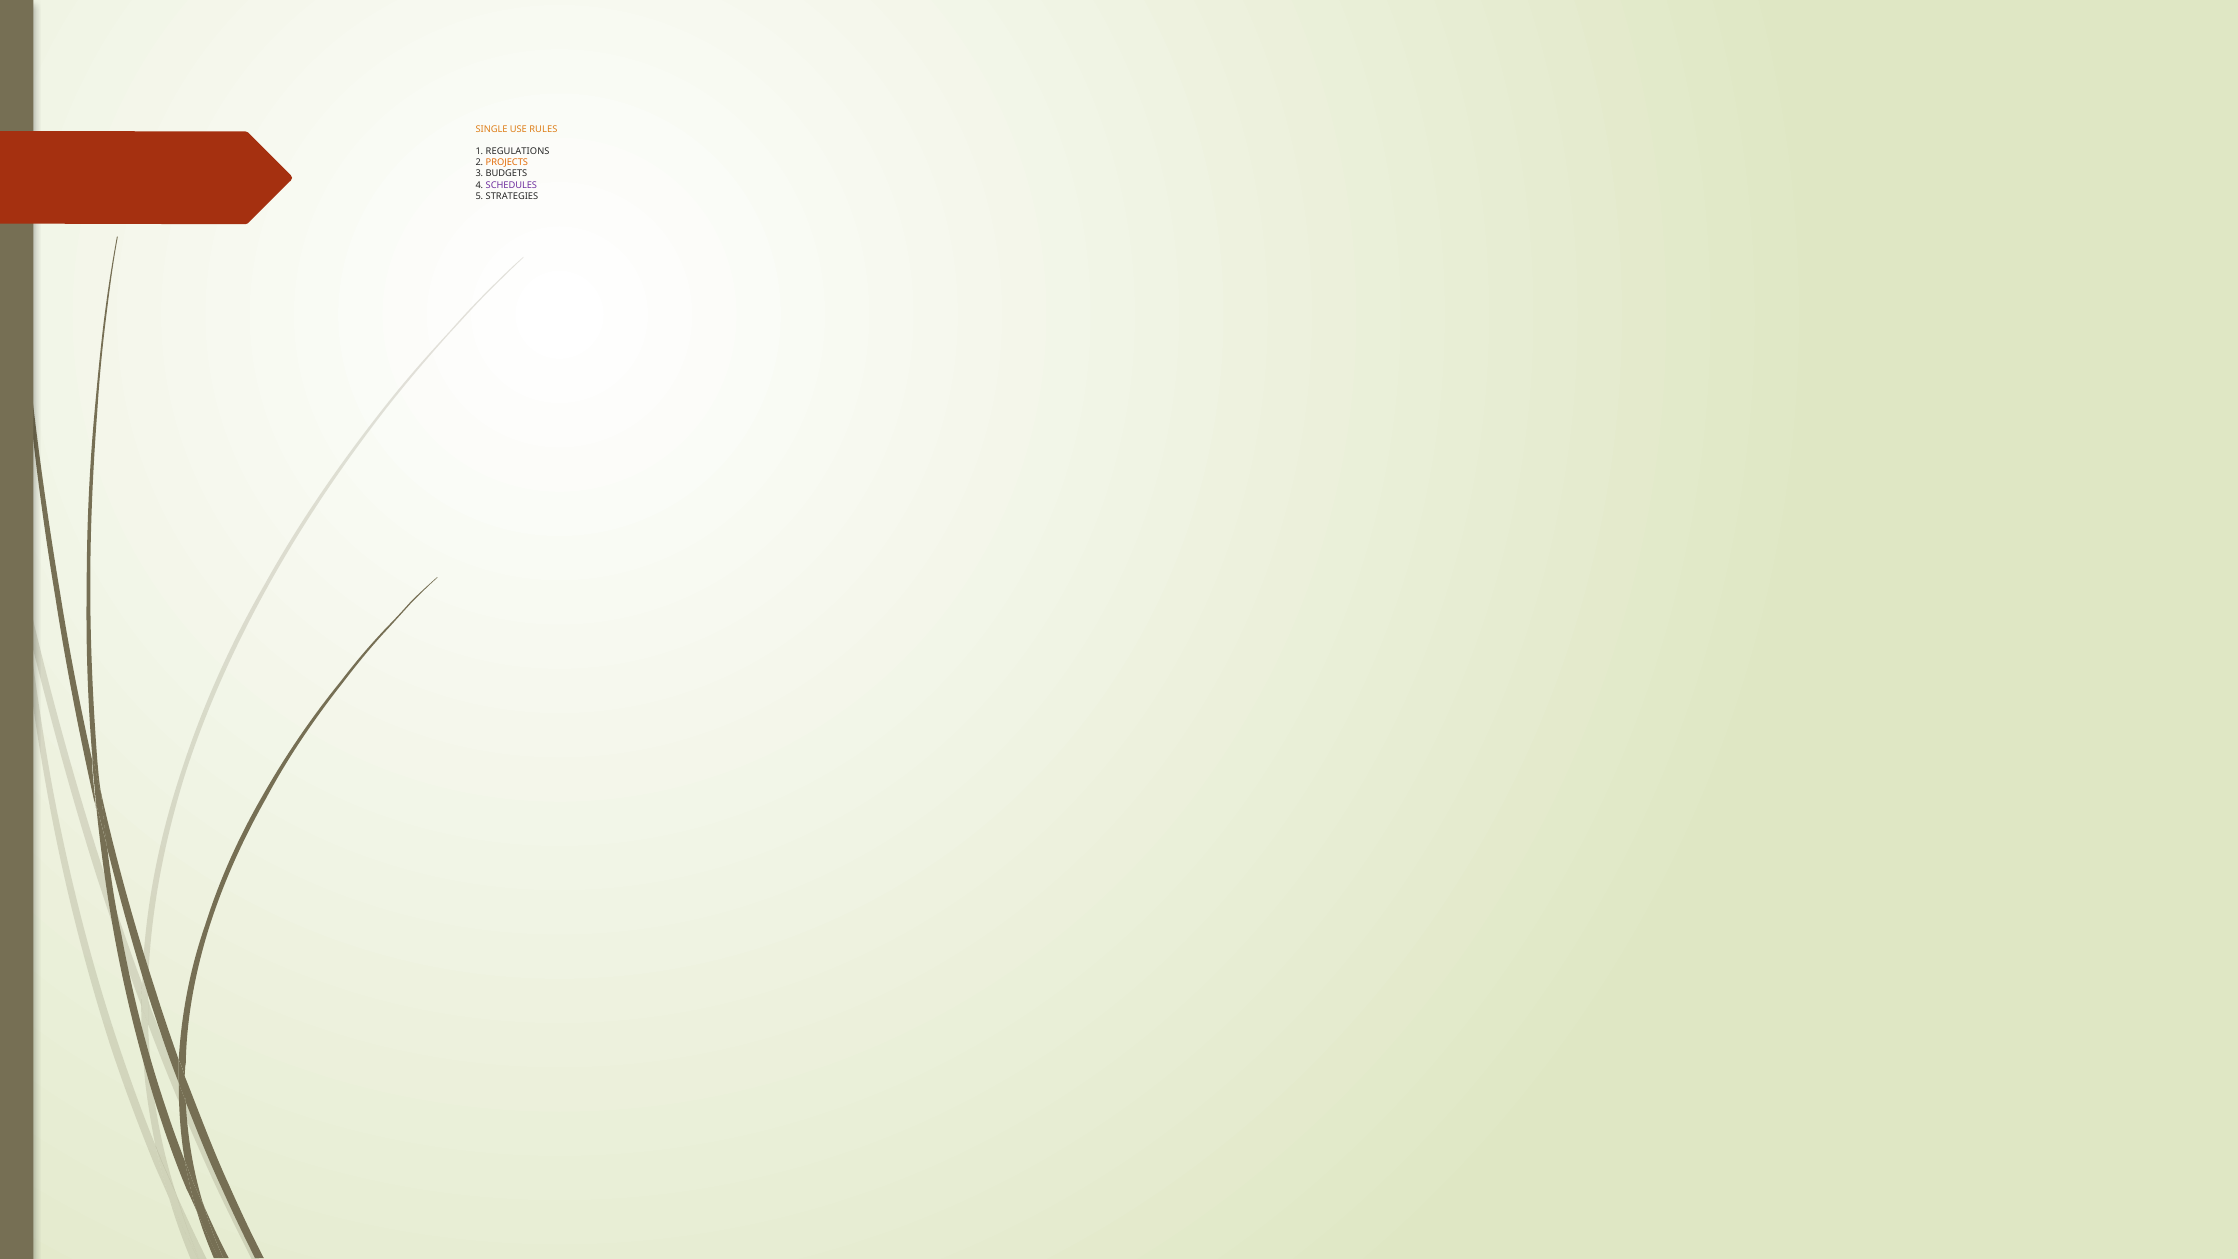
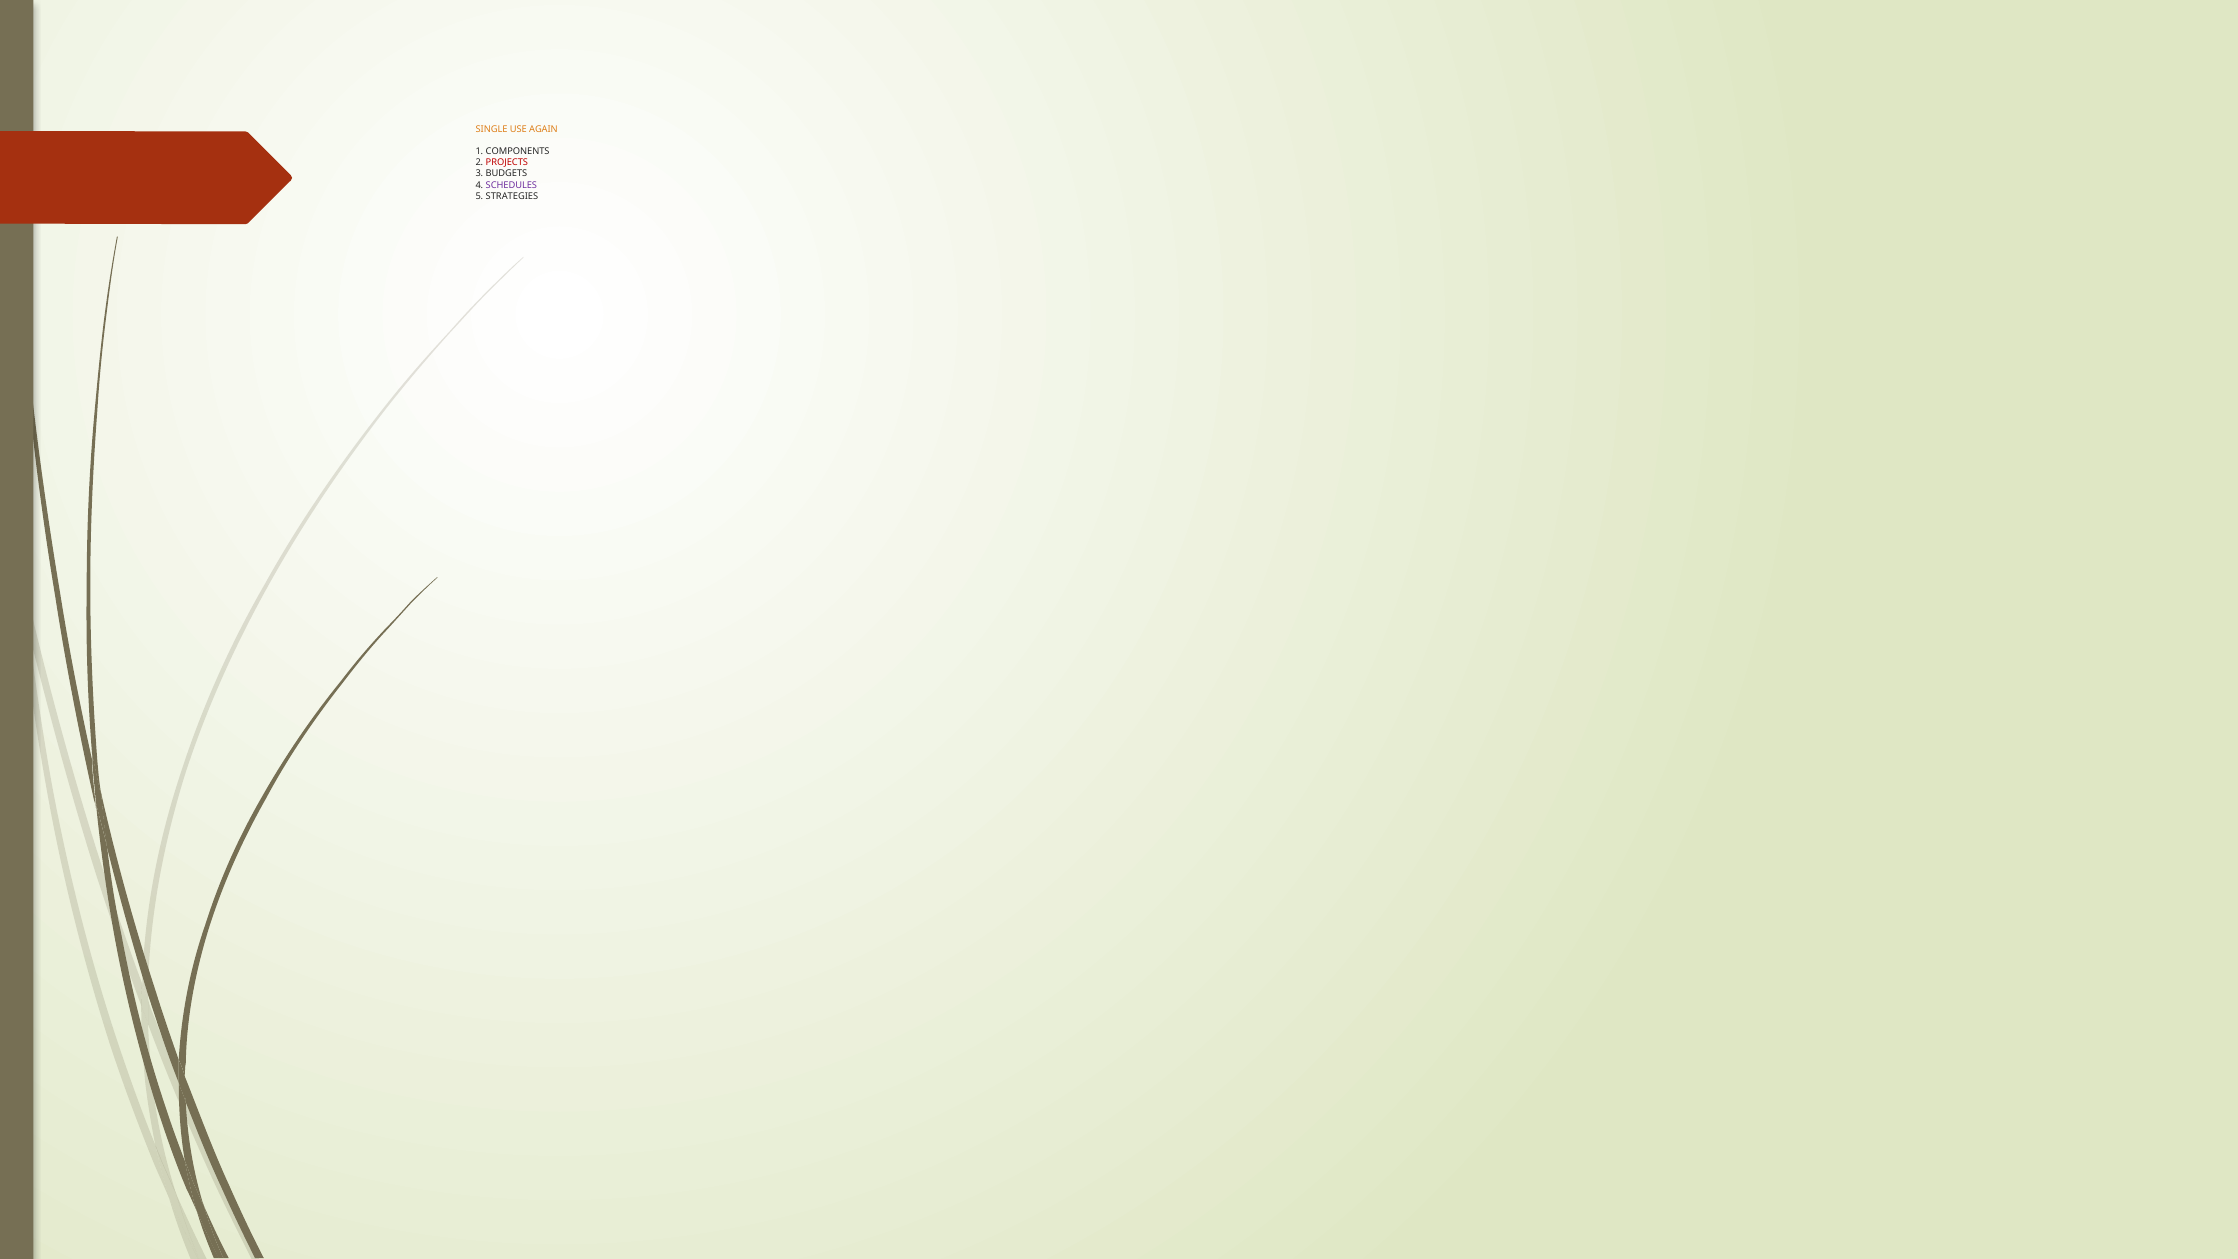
RULES: RULES -> AGAIN
REGULATIONS: REGULATIONS -> COMPONENTS
PROJECTS colour: orange -> red
